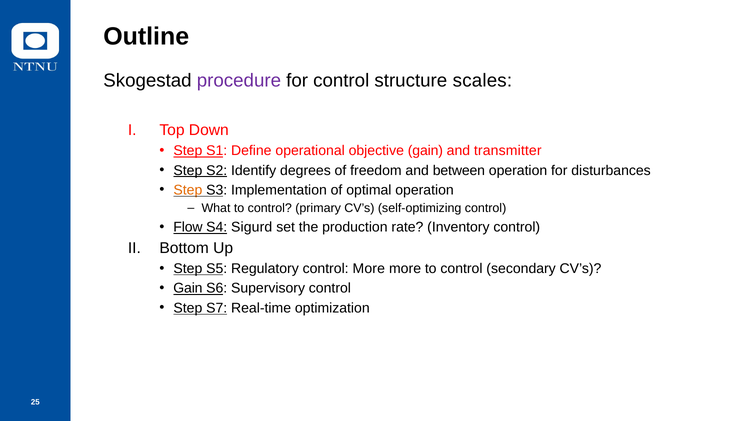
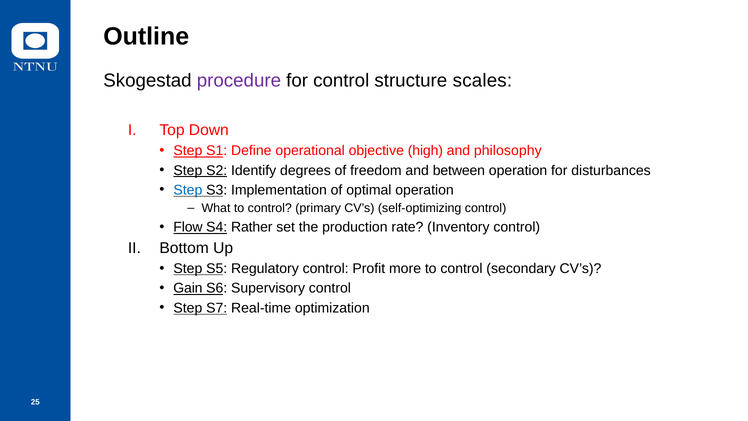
objective gain: gain -> high
transmitter: transmitter -> philosophy
Step at (188, 190) colour: orange -> blue
Sigurd: Sigurd -> Rather
control More: More -> Profit
